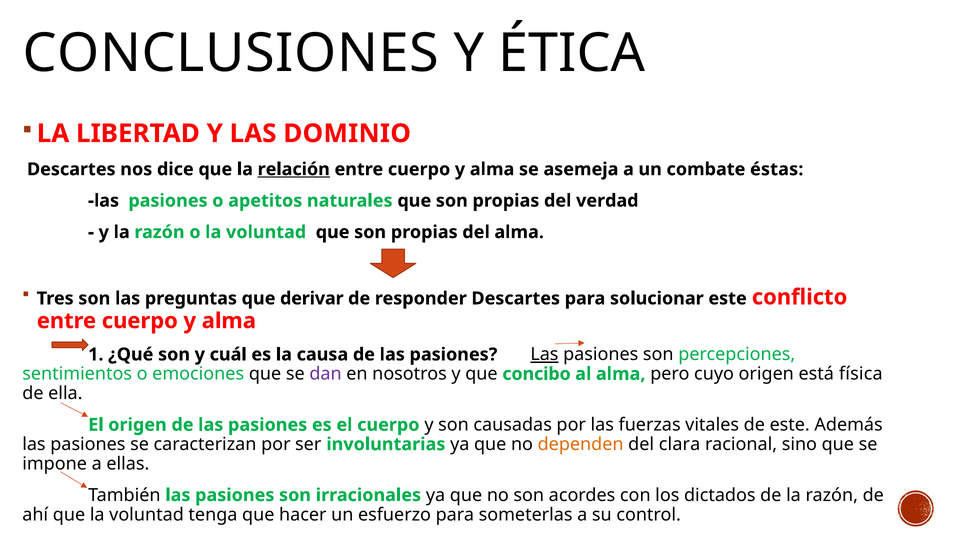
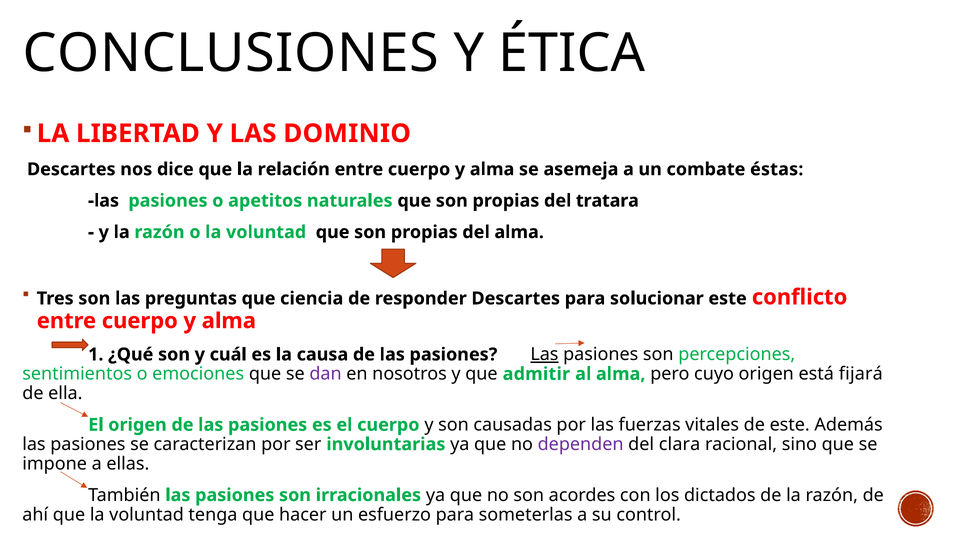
relación underline: present -> none
verdad: verdad -> tratara
derivar: derivar -> ciencia
concibo: concibo -> admitir
física: física -> fijará
dependen colour: orange -> purple
